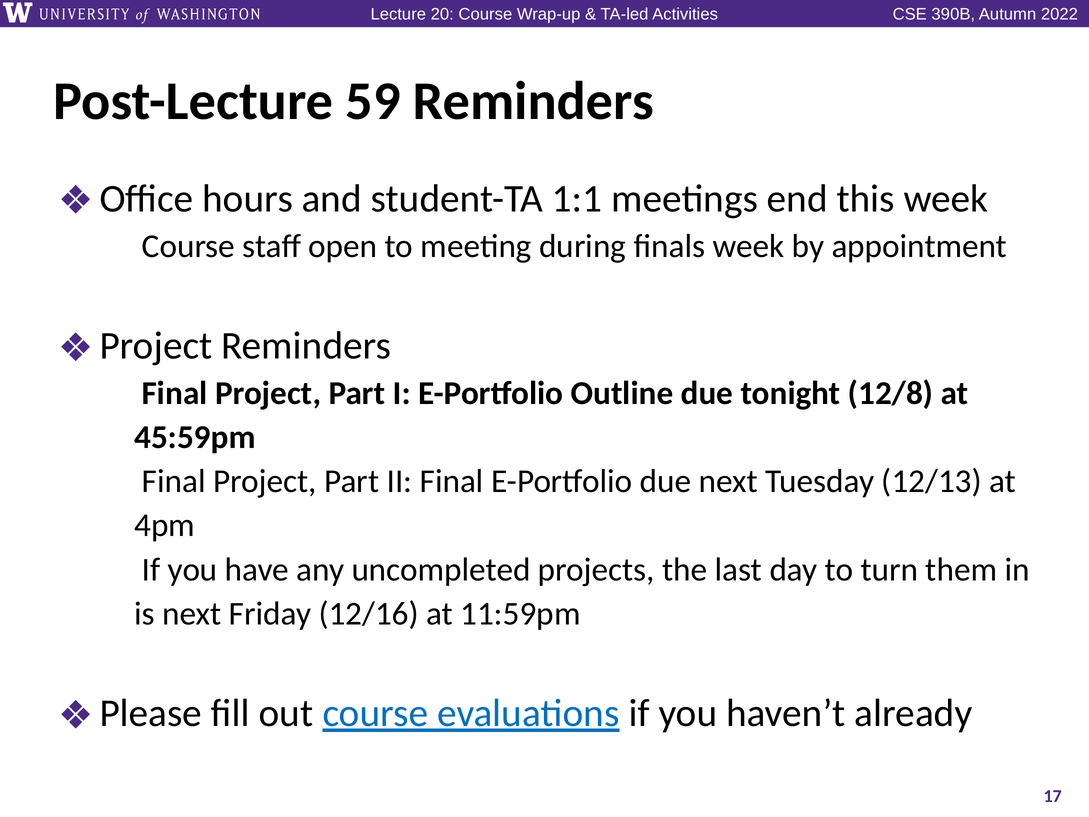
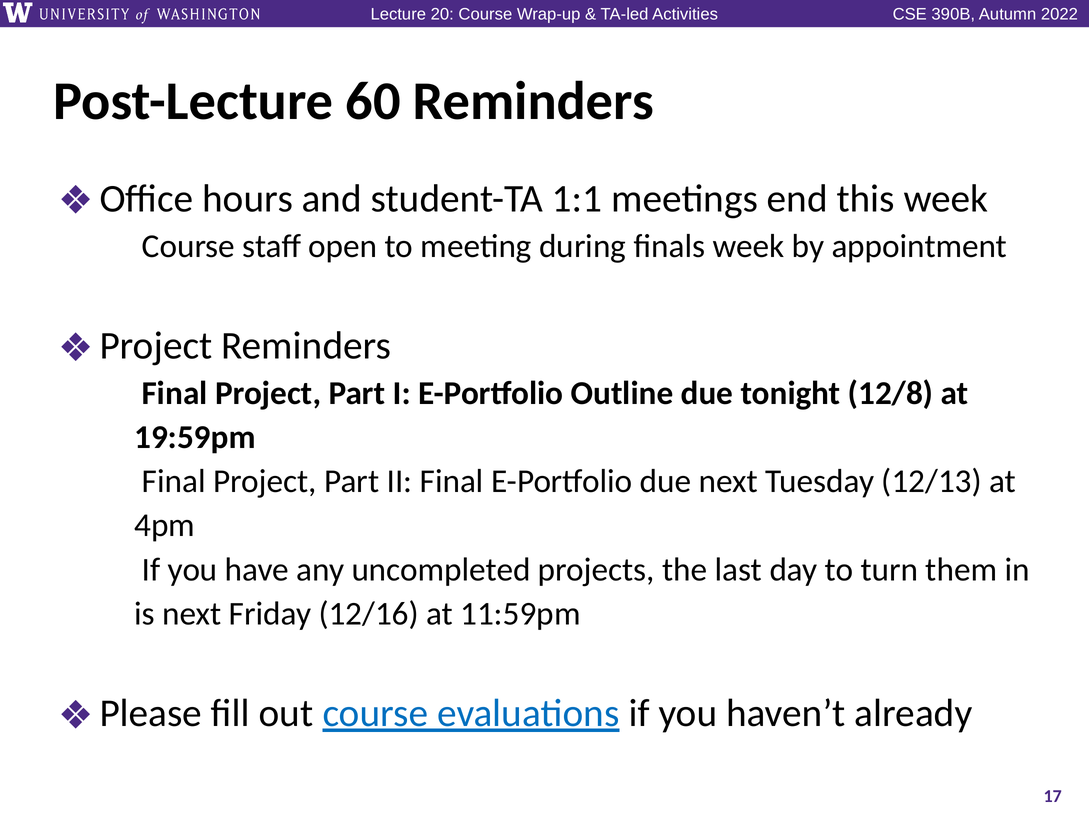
59: 59 -> 60
45:59pm: 45:59pm -> 19:59pm
